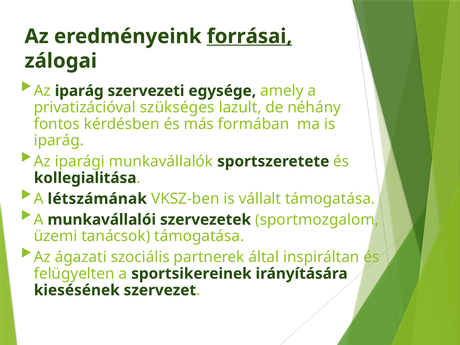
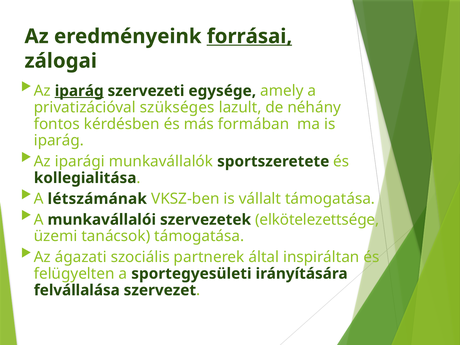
iparág at (79, 91) underline: none -> present
sportmozgalom: sportmozgalom -> elkötelezettsége
sportsikereinek: sportsikereinek -> sportegyesületi
kiesésének: kiesésének -> felvállalása
